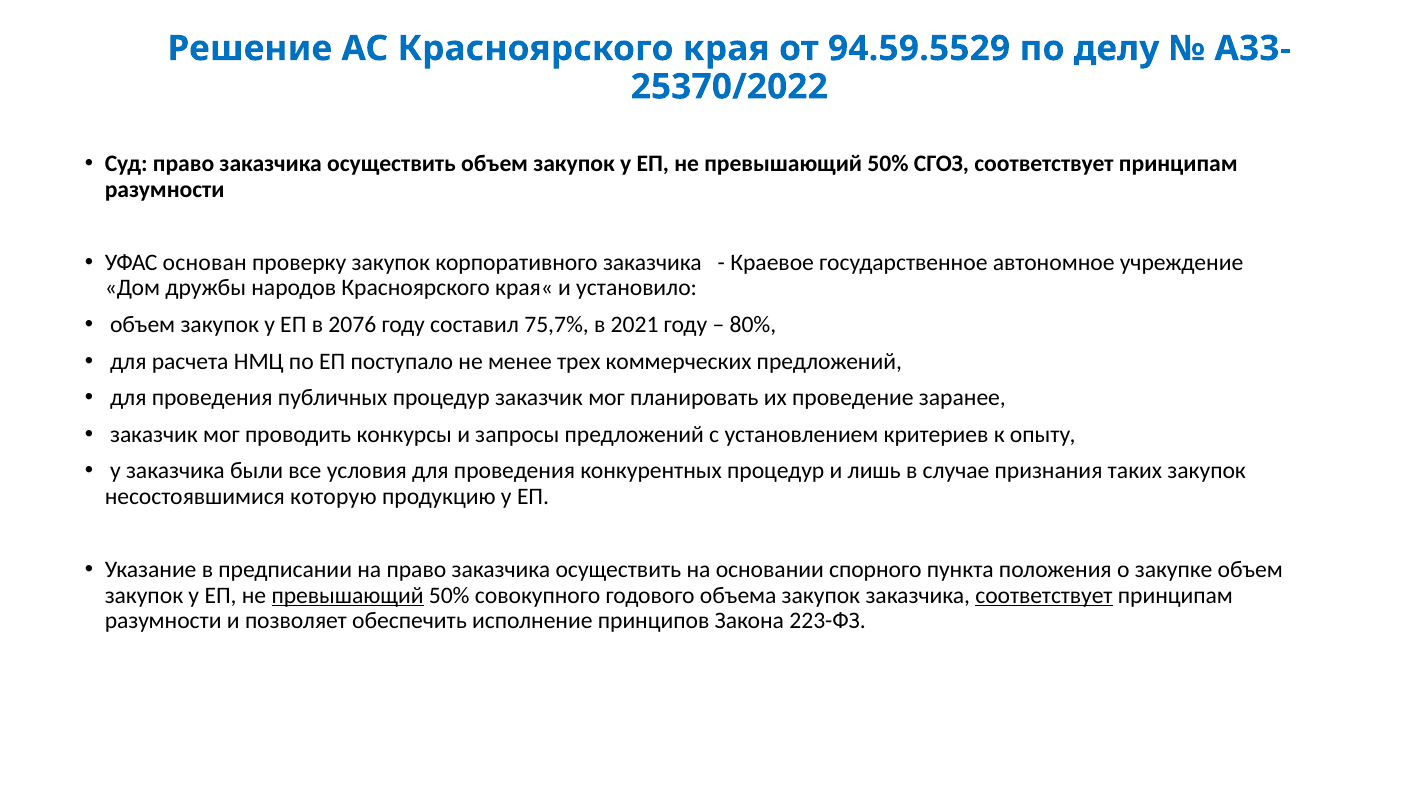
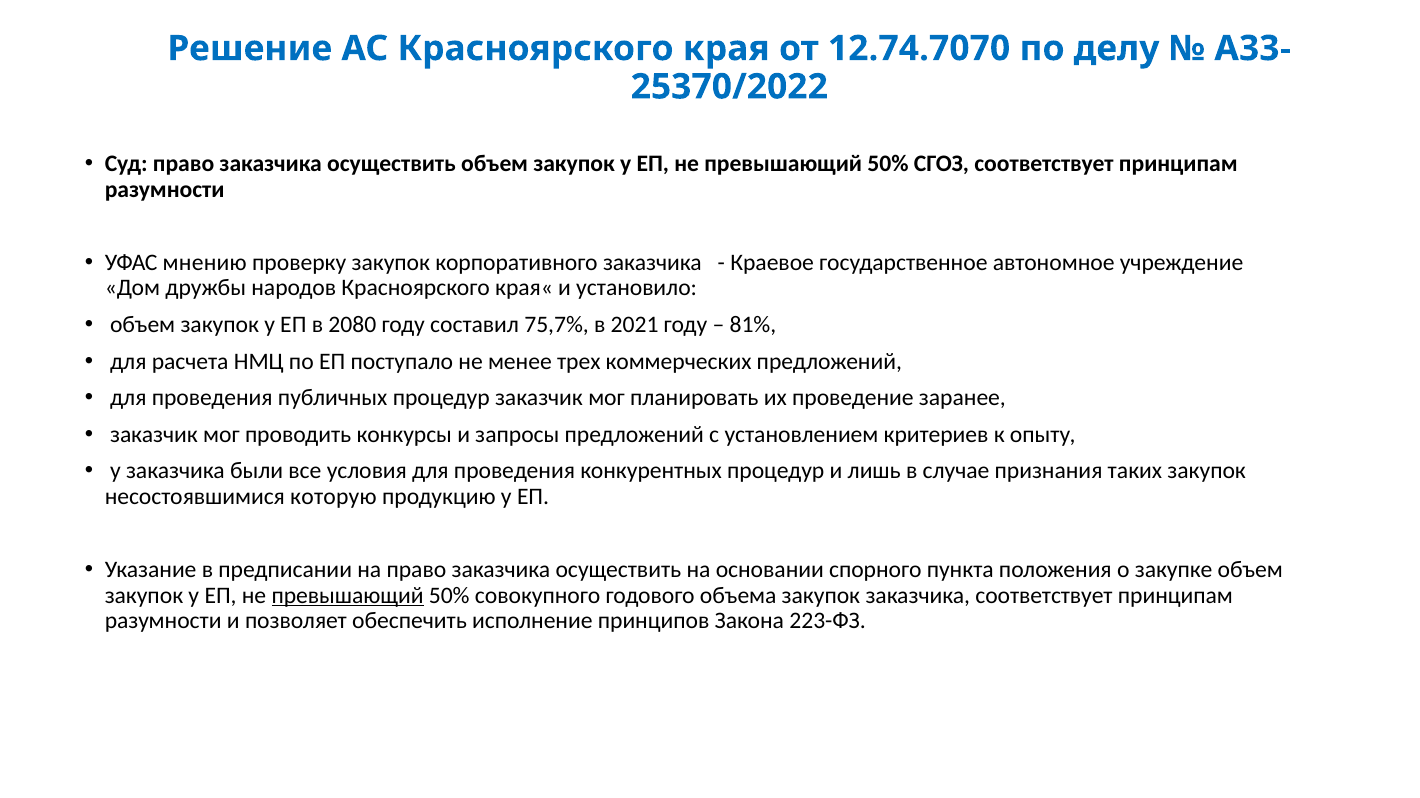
94.59.5529: 94.59.5529 -> 12.74.7070
основан: основан -> мнению
2076: 2076 -> 2080
80%: 80% -> 81%
соответствует at (1044, 596) underline: present -> none
